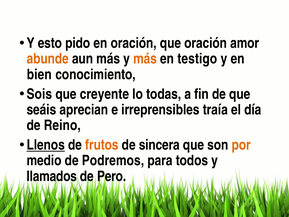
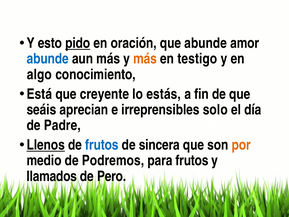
pido underline: none -> present
que oración: oración -> abunde
abunde at (48, 59) colour: orange -> blue
bien: bien -> algo
Sois: Sois -> Está
todas: todas -> estás
traía: traía -> solo
Reino: Reino -> Padre
frutos at (102, 145) colour: orange -> blue
para todos: todos -> frutos
